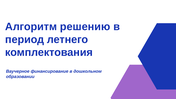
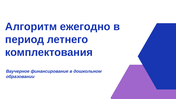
решению: решению -> ежегодно
